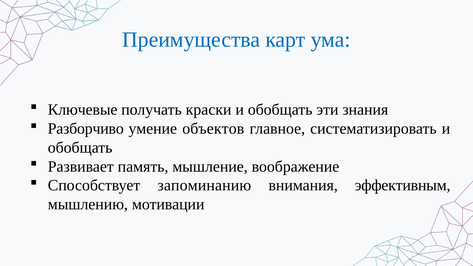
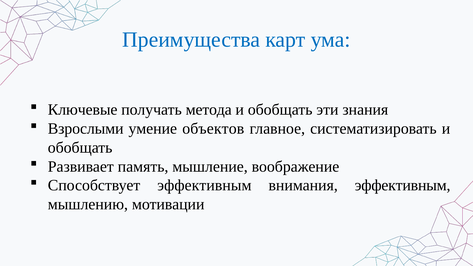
краски: краски -> метода
Разборчиво: Разборчиво -> Взрослыми
Способствует запоминанию: запоминанию -> эффективным
